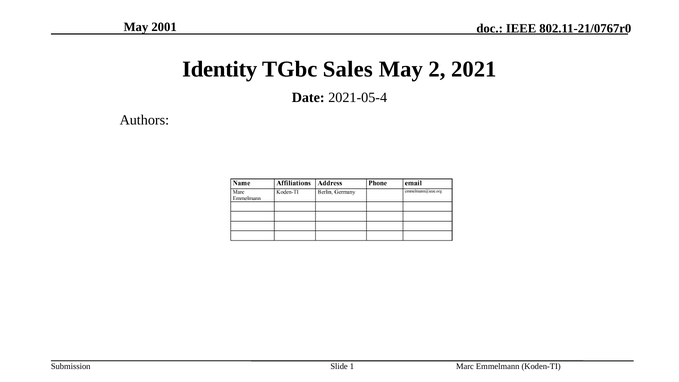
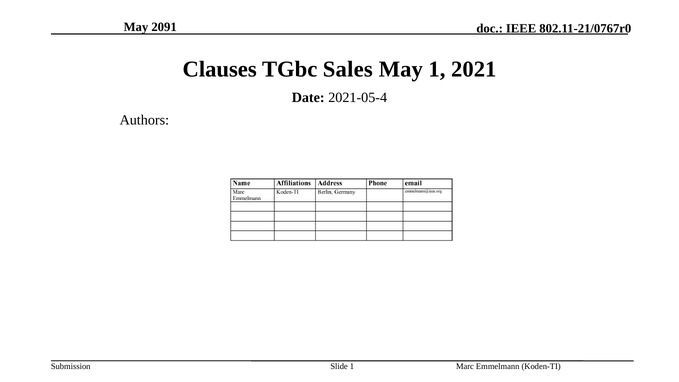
2001: 2001 -> 2091
Identity: Identity -> Clauses
May 2: 2 -> 1
